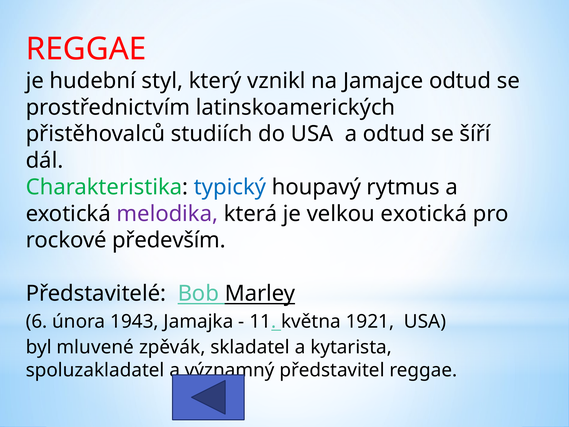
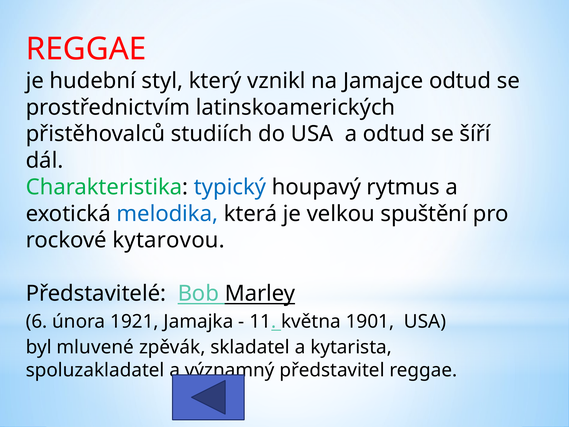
melodika colour: purple -> blue
velkou exotická: exotická -> spuštění
především: především -> kytarovou
1943: 1943 -> 1921
1921: 1921 -> 1901
